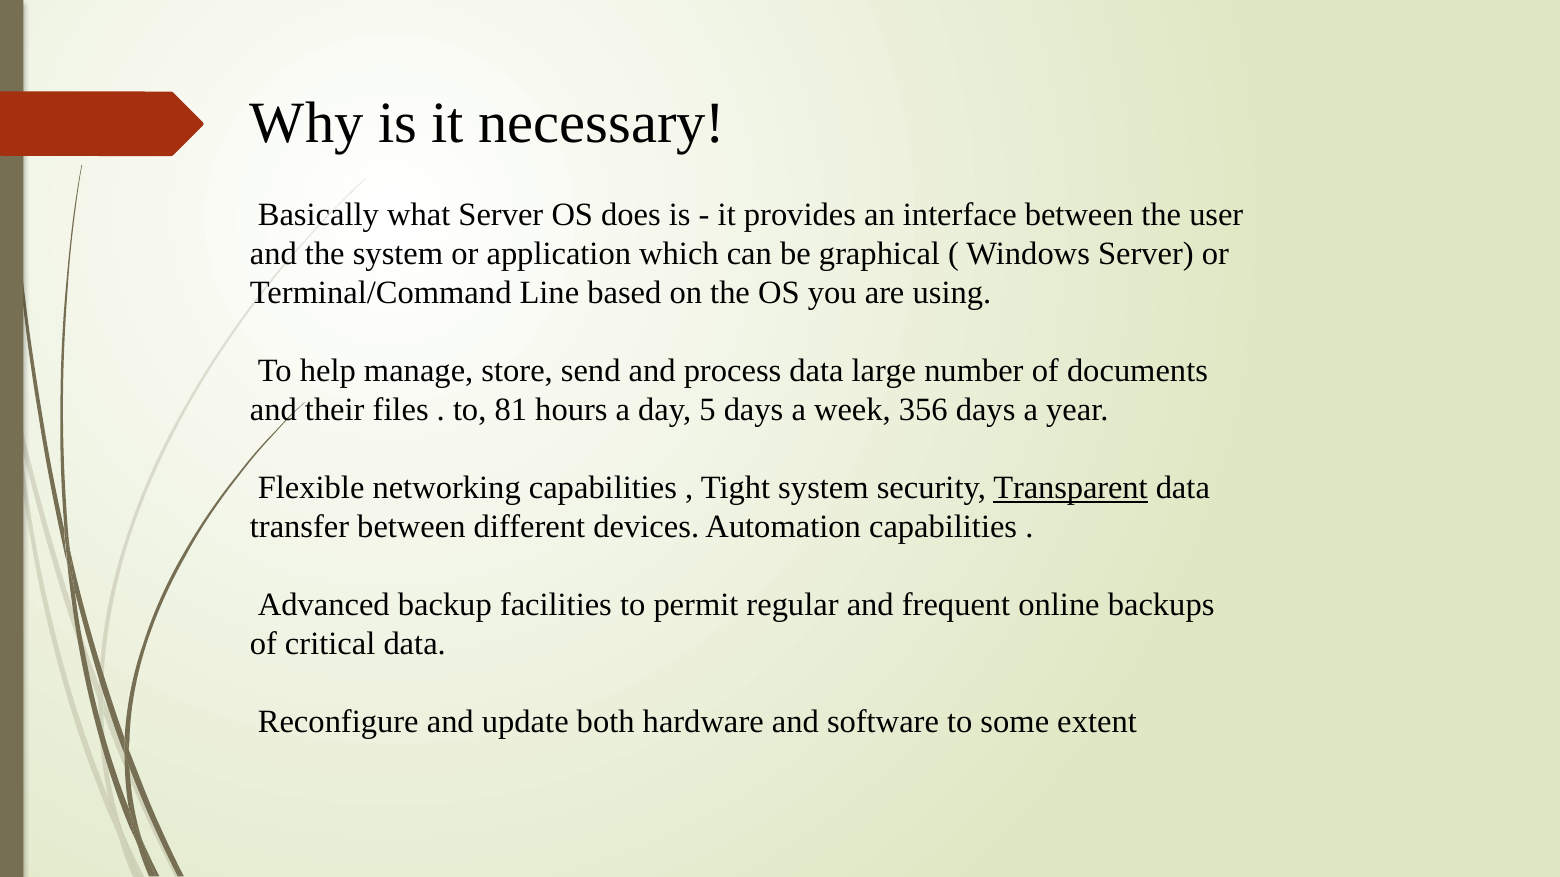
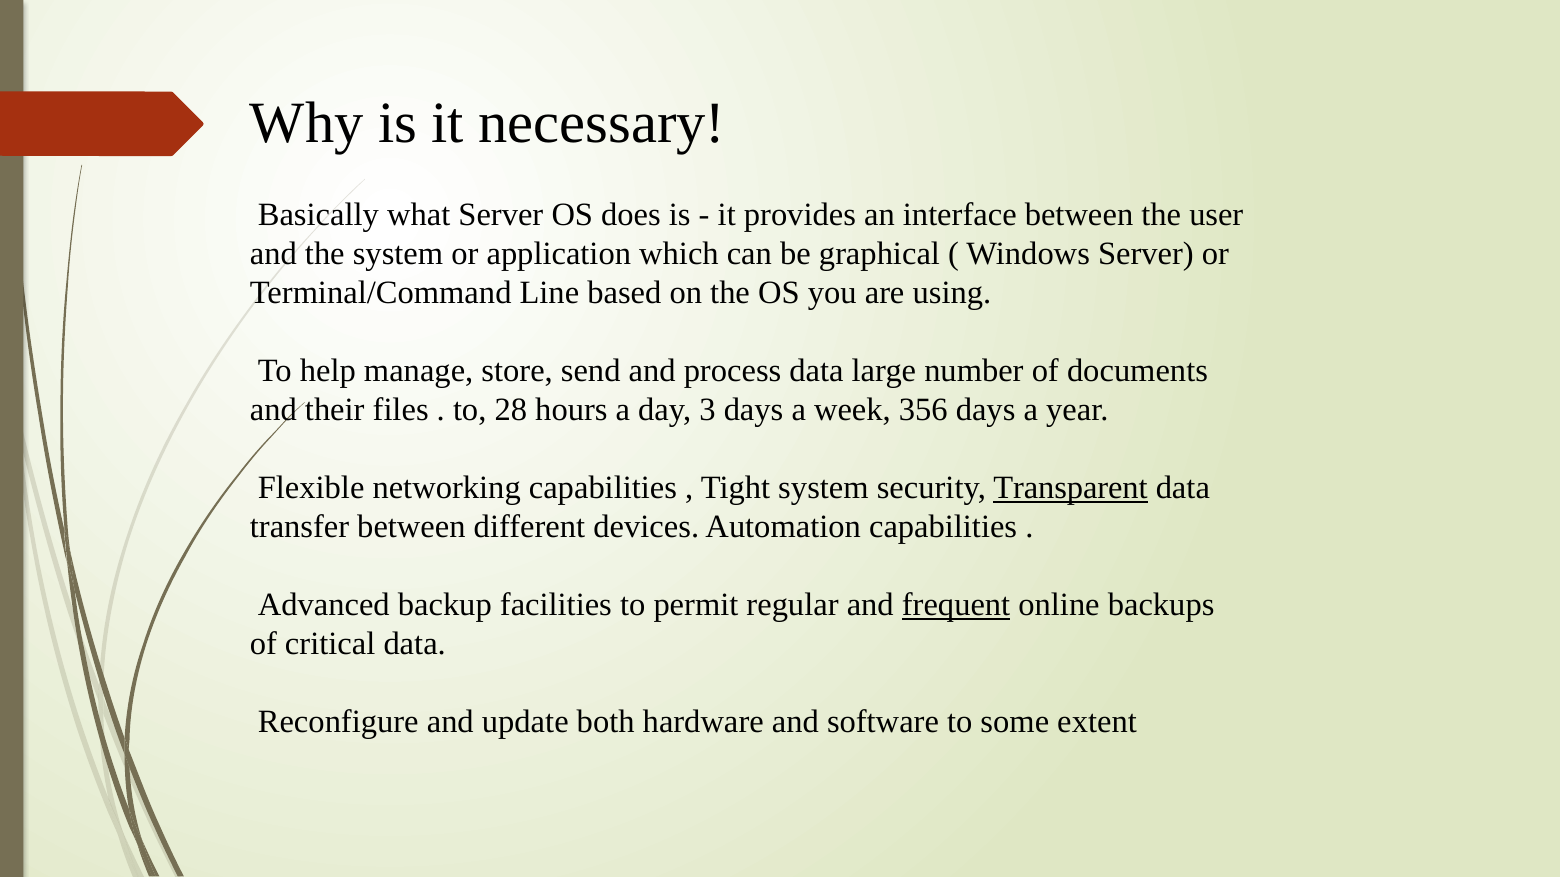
81: 81 -> 28
5: 5 -> 3
frequent underline: none -> present
